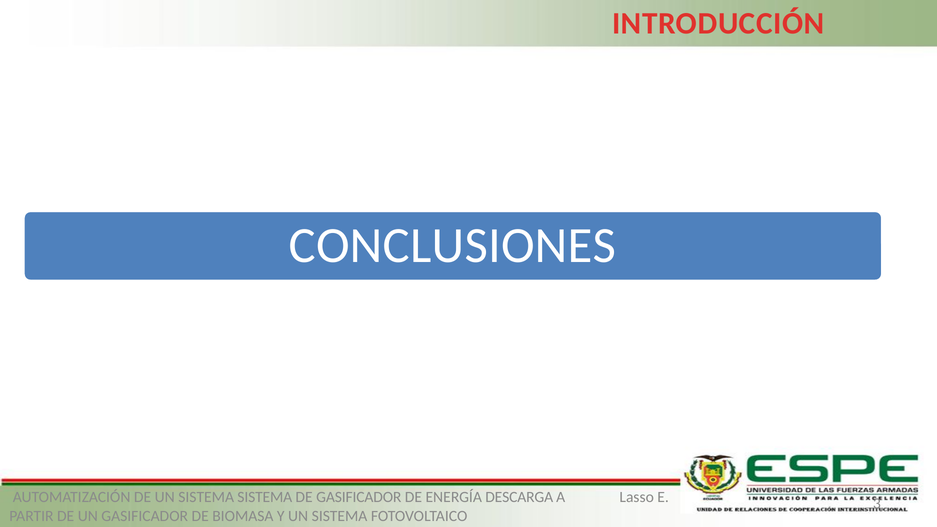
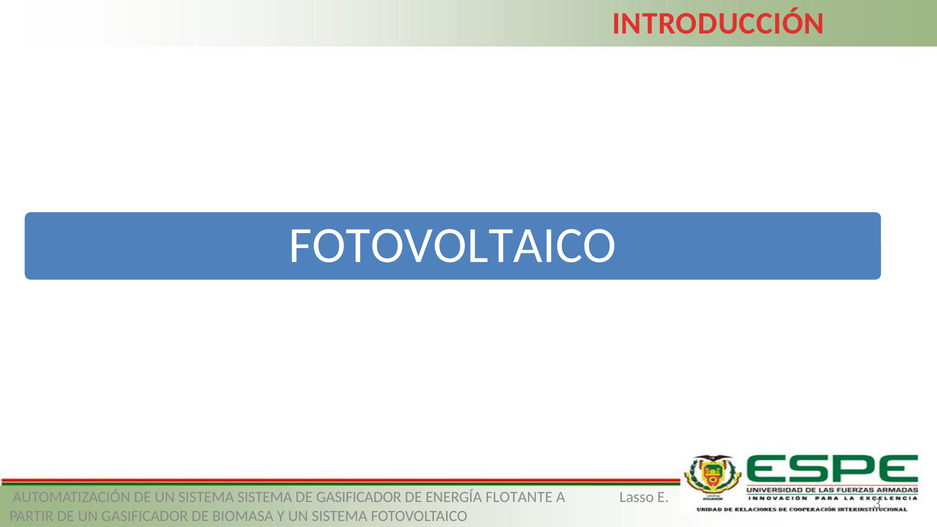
CONCLUSIONES at (453, 246): CONCLUSIONES -> FOTOVOLTAICO
DESCARGA: DESCARGA -> FLOTANTE
